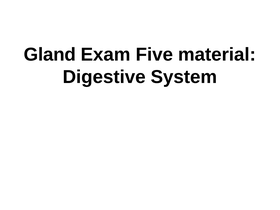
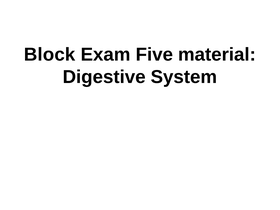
Gland: Gland -> Block
